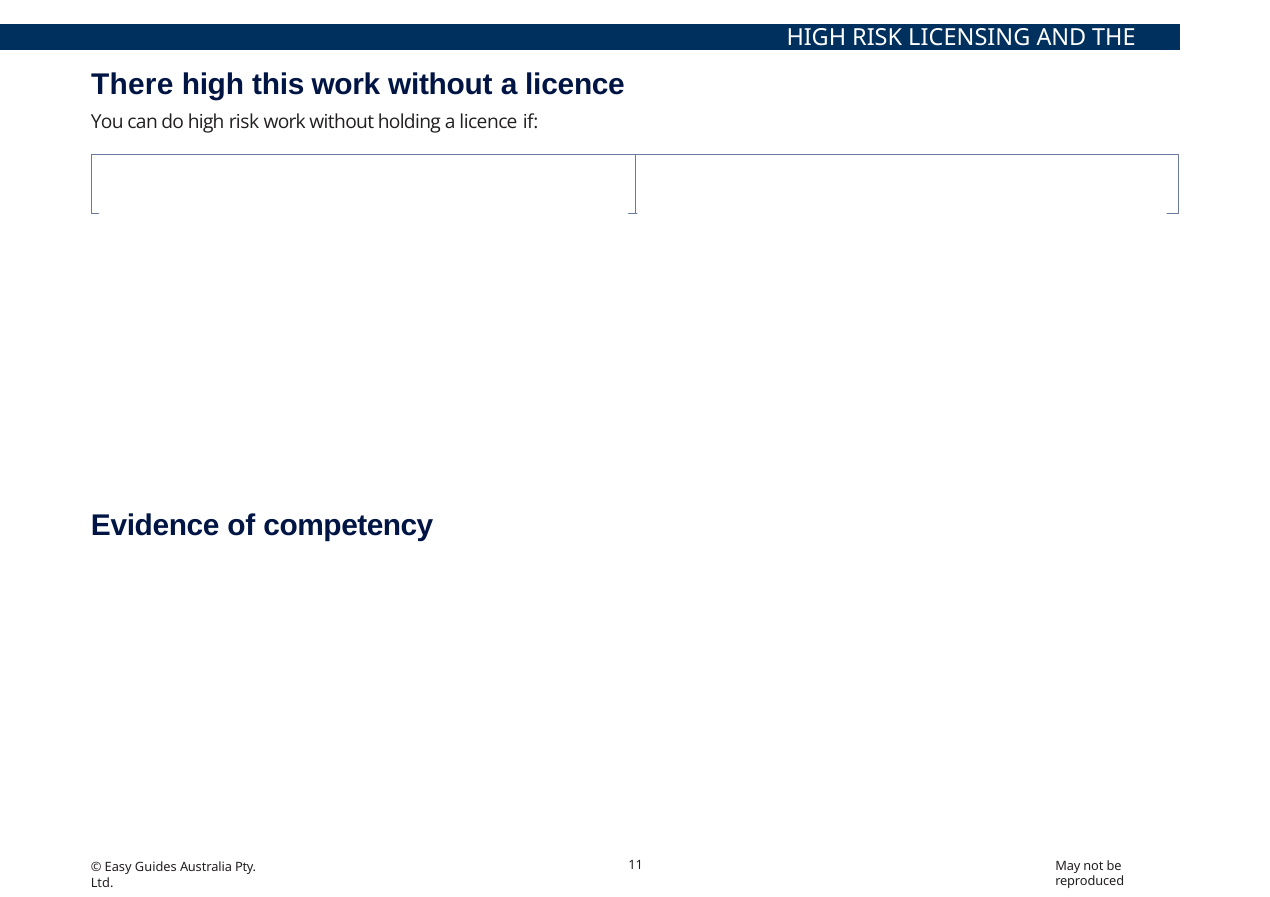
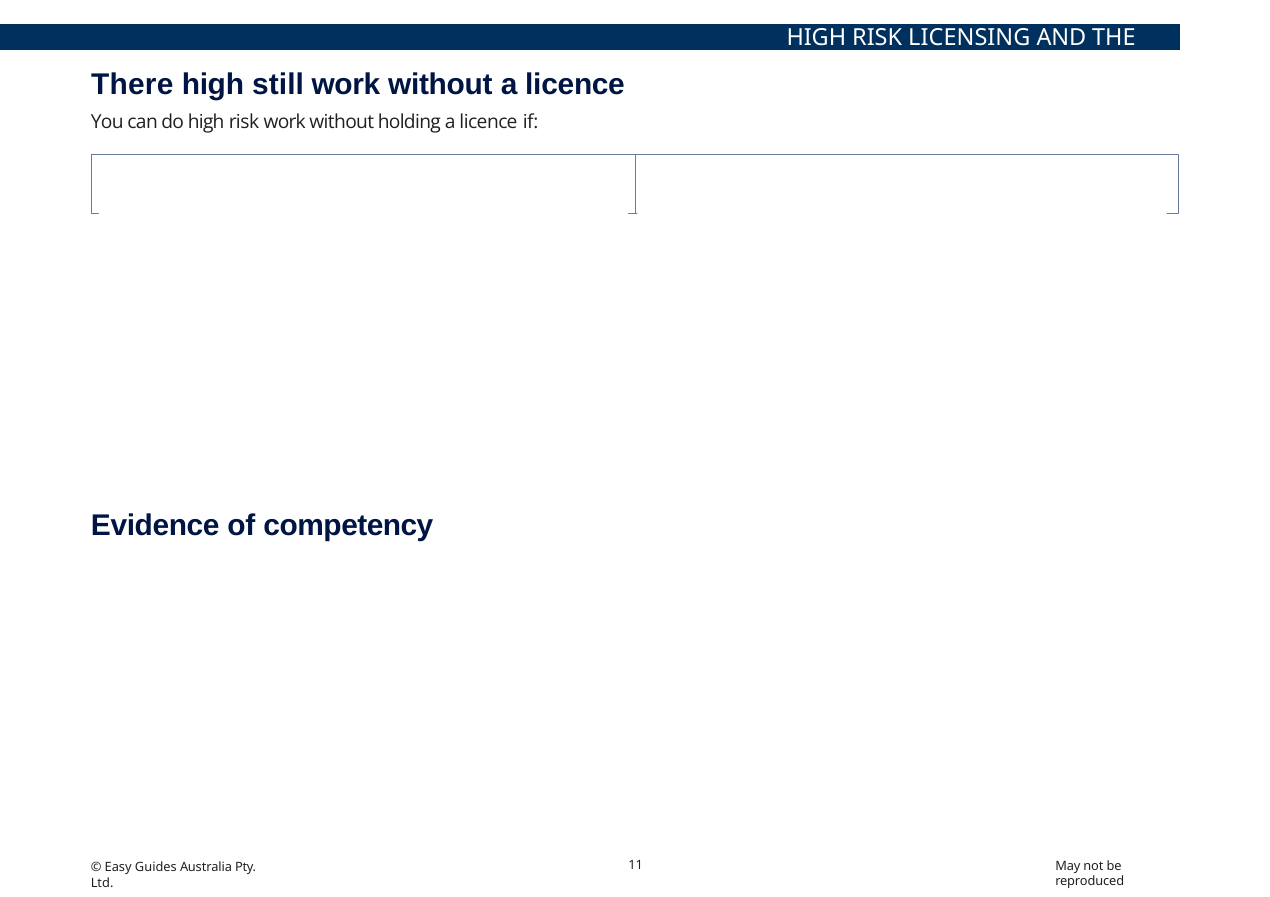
this: this -> still
